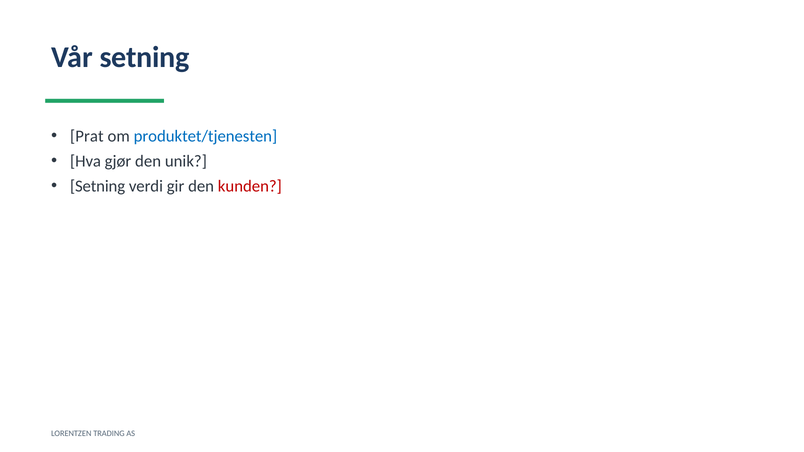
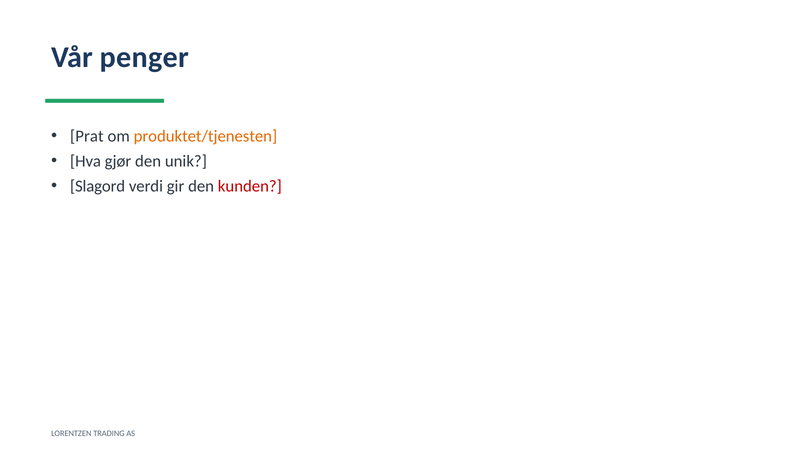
Vår setning: setning -> penger
produktet/tjenesten colour: blue -> orange
Setning at (98, 186): Setning -> Slagord
